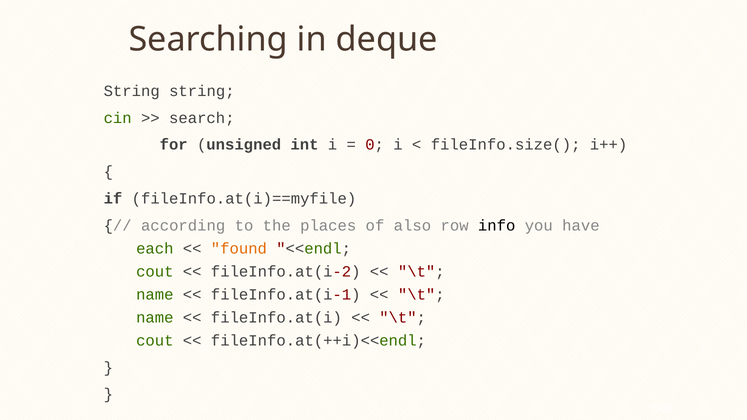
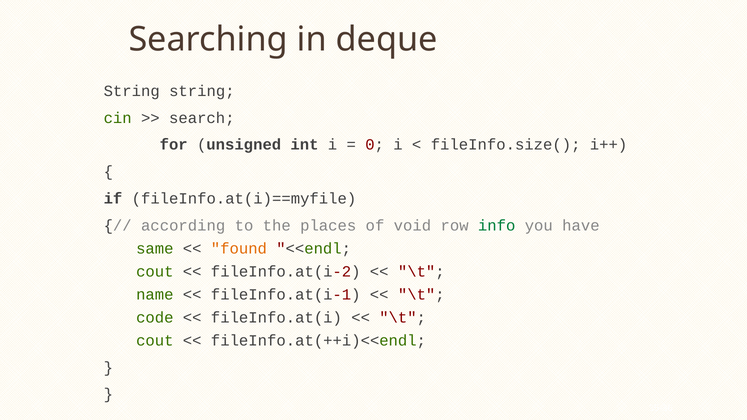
also: also -> void
info colour: black -> green
each: each -> same
name at (155, 318): name -> code
